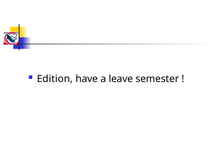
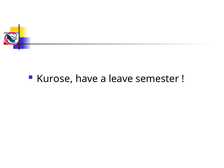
Edition: Edition -> Kurose
